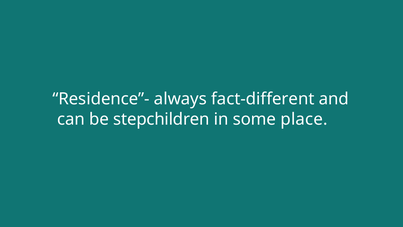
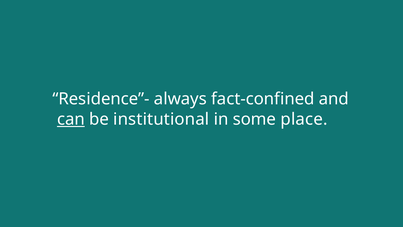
fact-different: fact-different -> fact-confined
can underline: none -> present
stepchildren: stepchildren -> institutional
